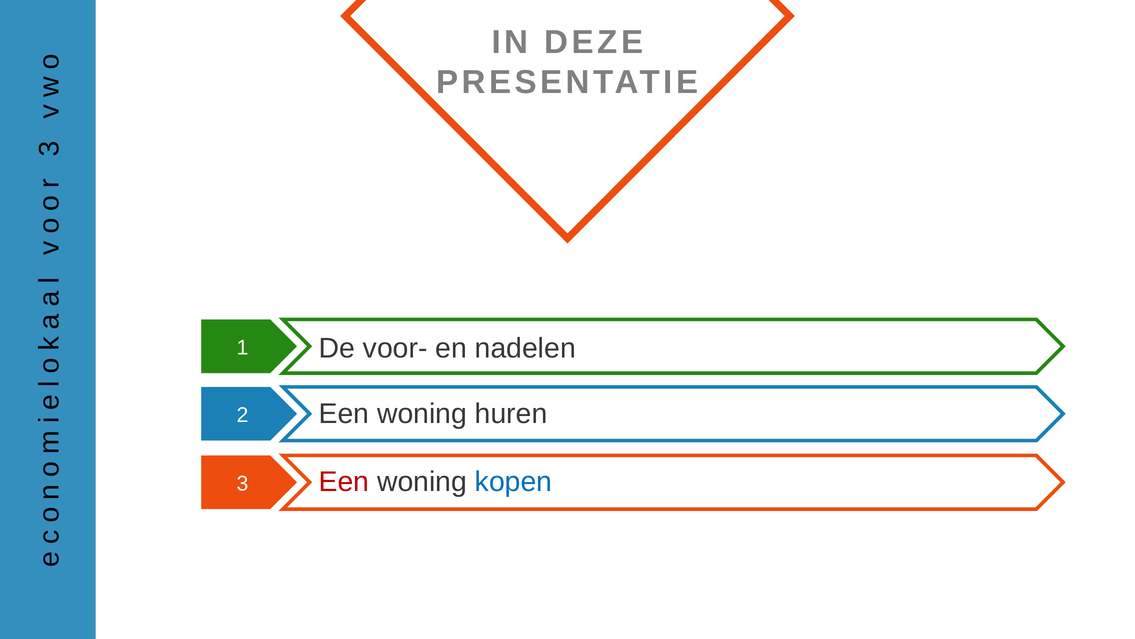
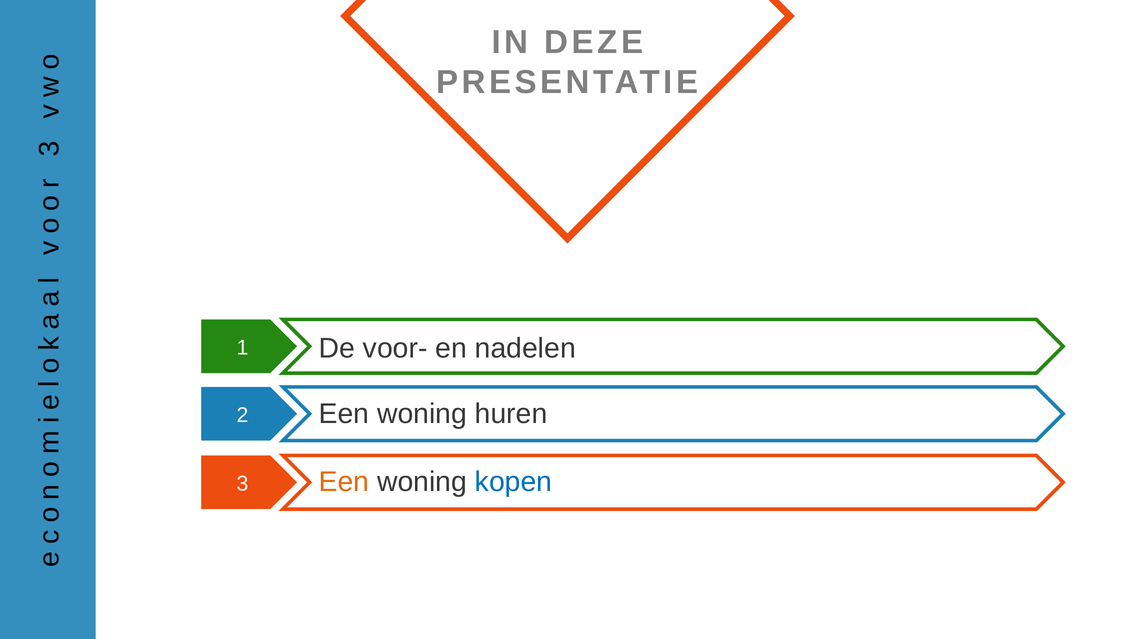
Een at (344, 482) colour: red -> orange
